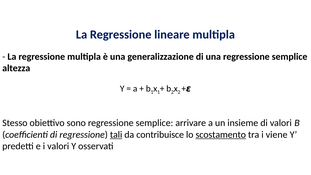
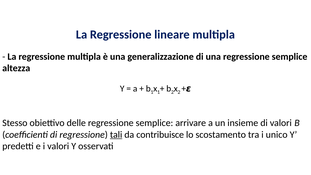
sono: sono -> delle
scostamento underline: present -> none
viene: viene -> unico
